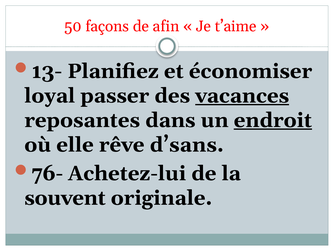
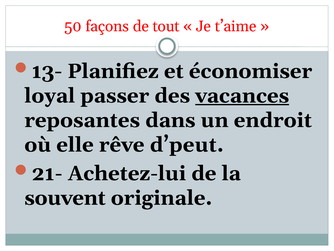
afin: afin -> tout
endroit underline: present -> none
d’sans: d’sans -> d’peut
76-: 76- -> 21-
